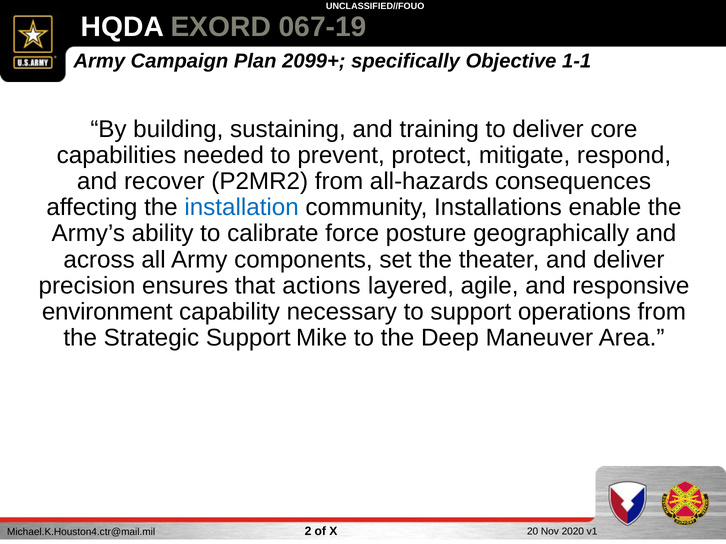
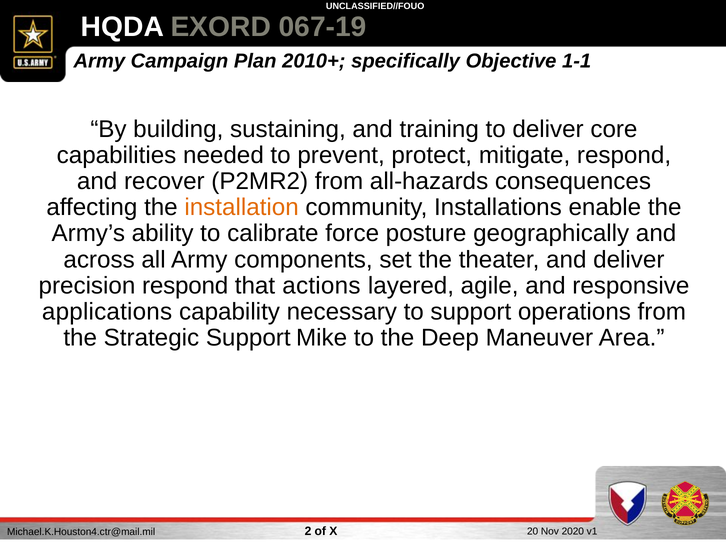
2099+: 2099+ -> 2010+
installation colour: blue -> orange
precision ensures: ensures -> respond
environment: environment -> applications
